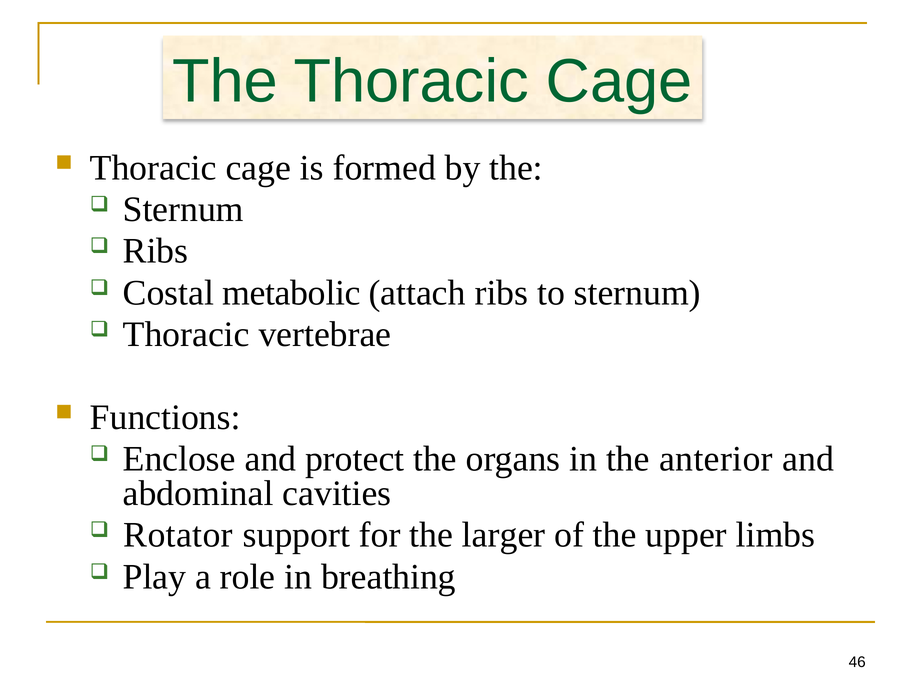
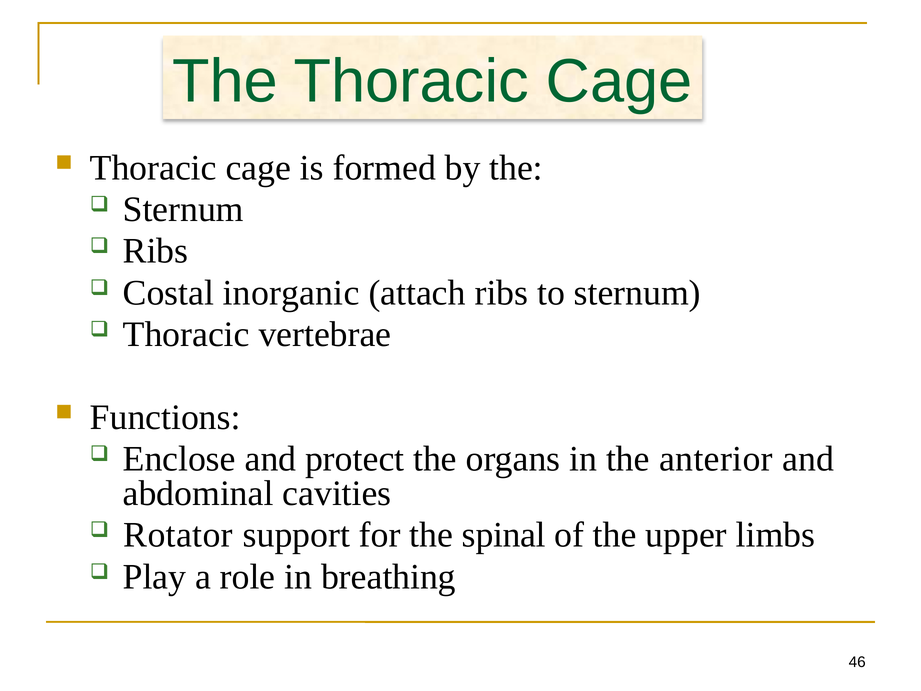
metabolic: metabolic -> inorganic
larger: larger -> spinal
